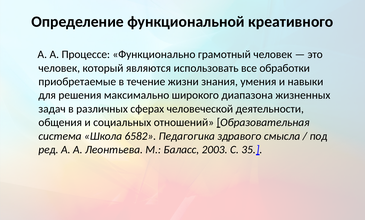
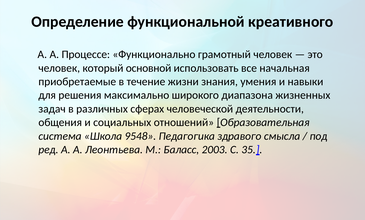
являются: являются -> основной
обработки: обработки -> начальная
6582: 6582 -> 9548
